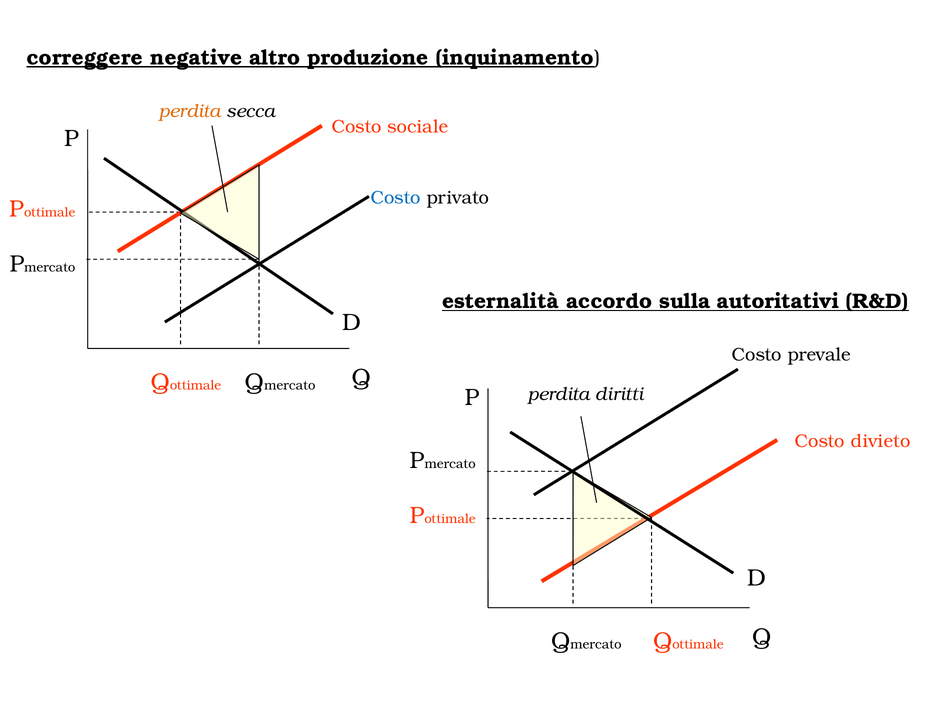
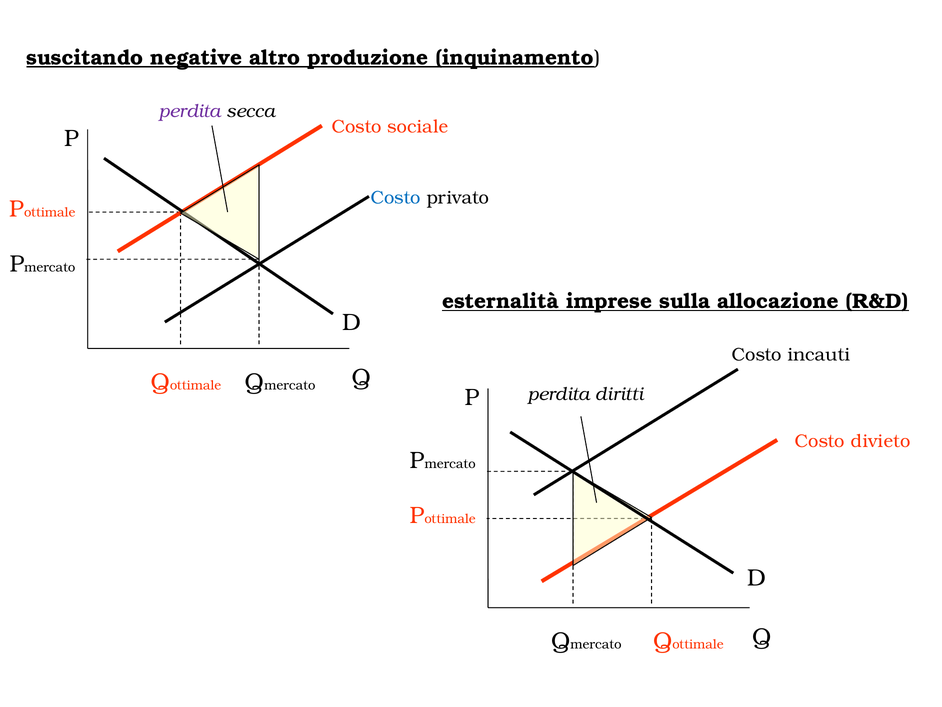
correggere: correggere -> suscitando
perdita at (190, 111) colour: orange -> purple
accordo: accordo -> imprese
autoritativi: autoritativi -> allocazione
prevale: prevale -> incauti
